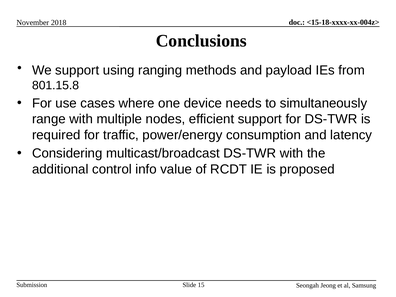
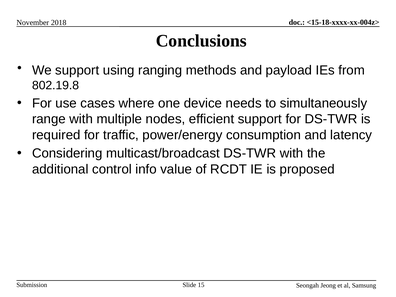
801.15.8: 801.15.8 -> 802.19.8
